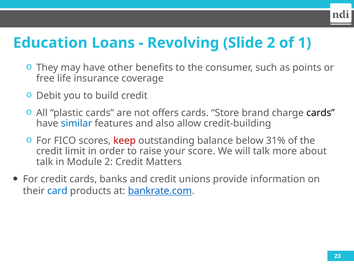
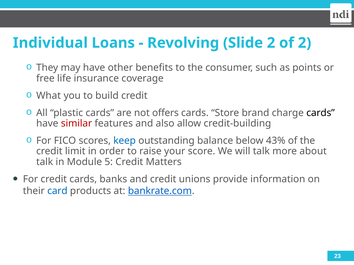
Education: Education -> Individual
of 1: 1 -> 2
Debit: Debit -> What
similar colour: blue -> red
keep colour: red -> blue
31%: 31% -> 43%
Module 2: 2 -> 5
